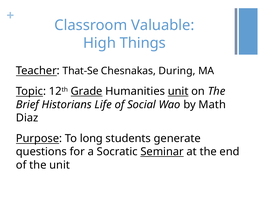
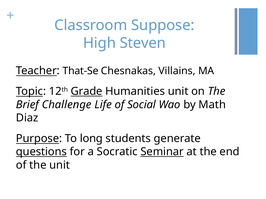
Valuable: Valuable -> Suppose
Things: Things -> Steven
During: During -> Villains
unit at (178, 92) underline: present -> none
Historians: Historians -> Challenge
questions underline: none -> present
